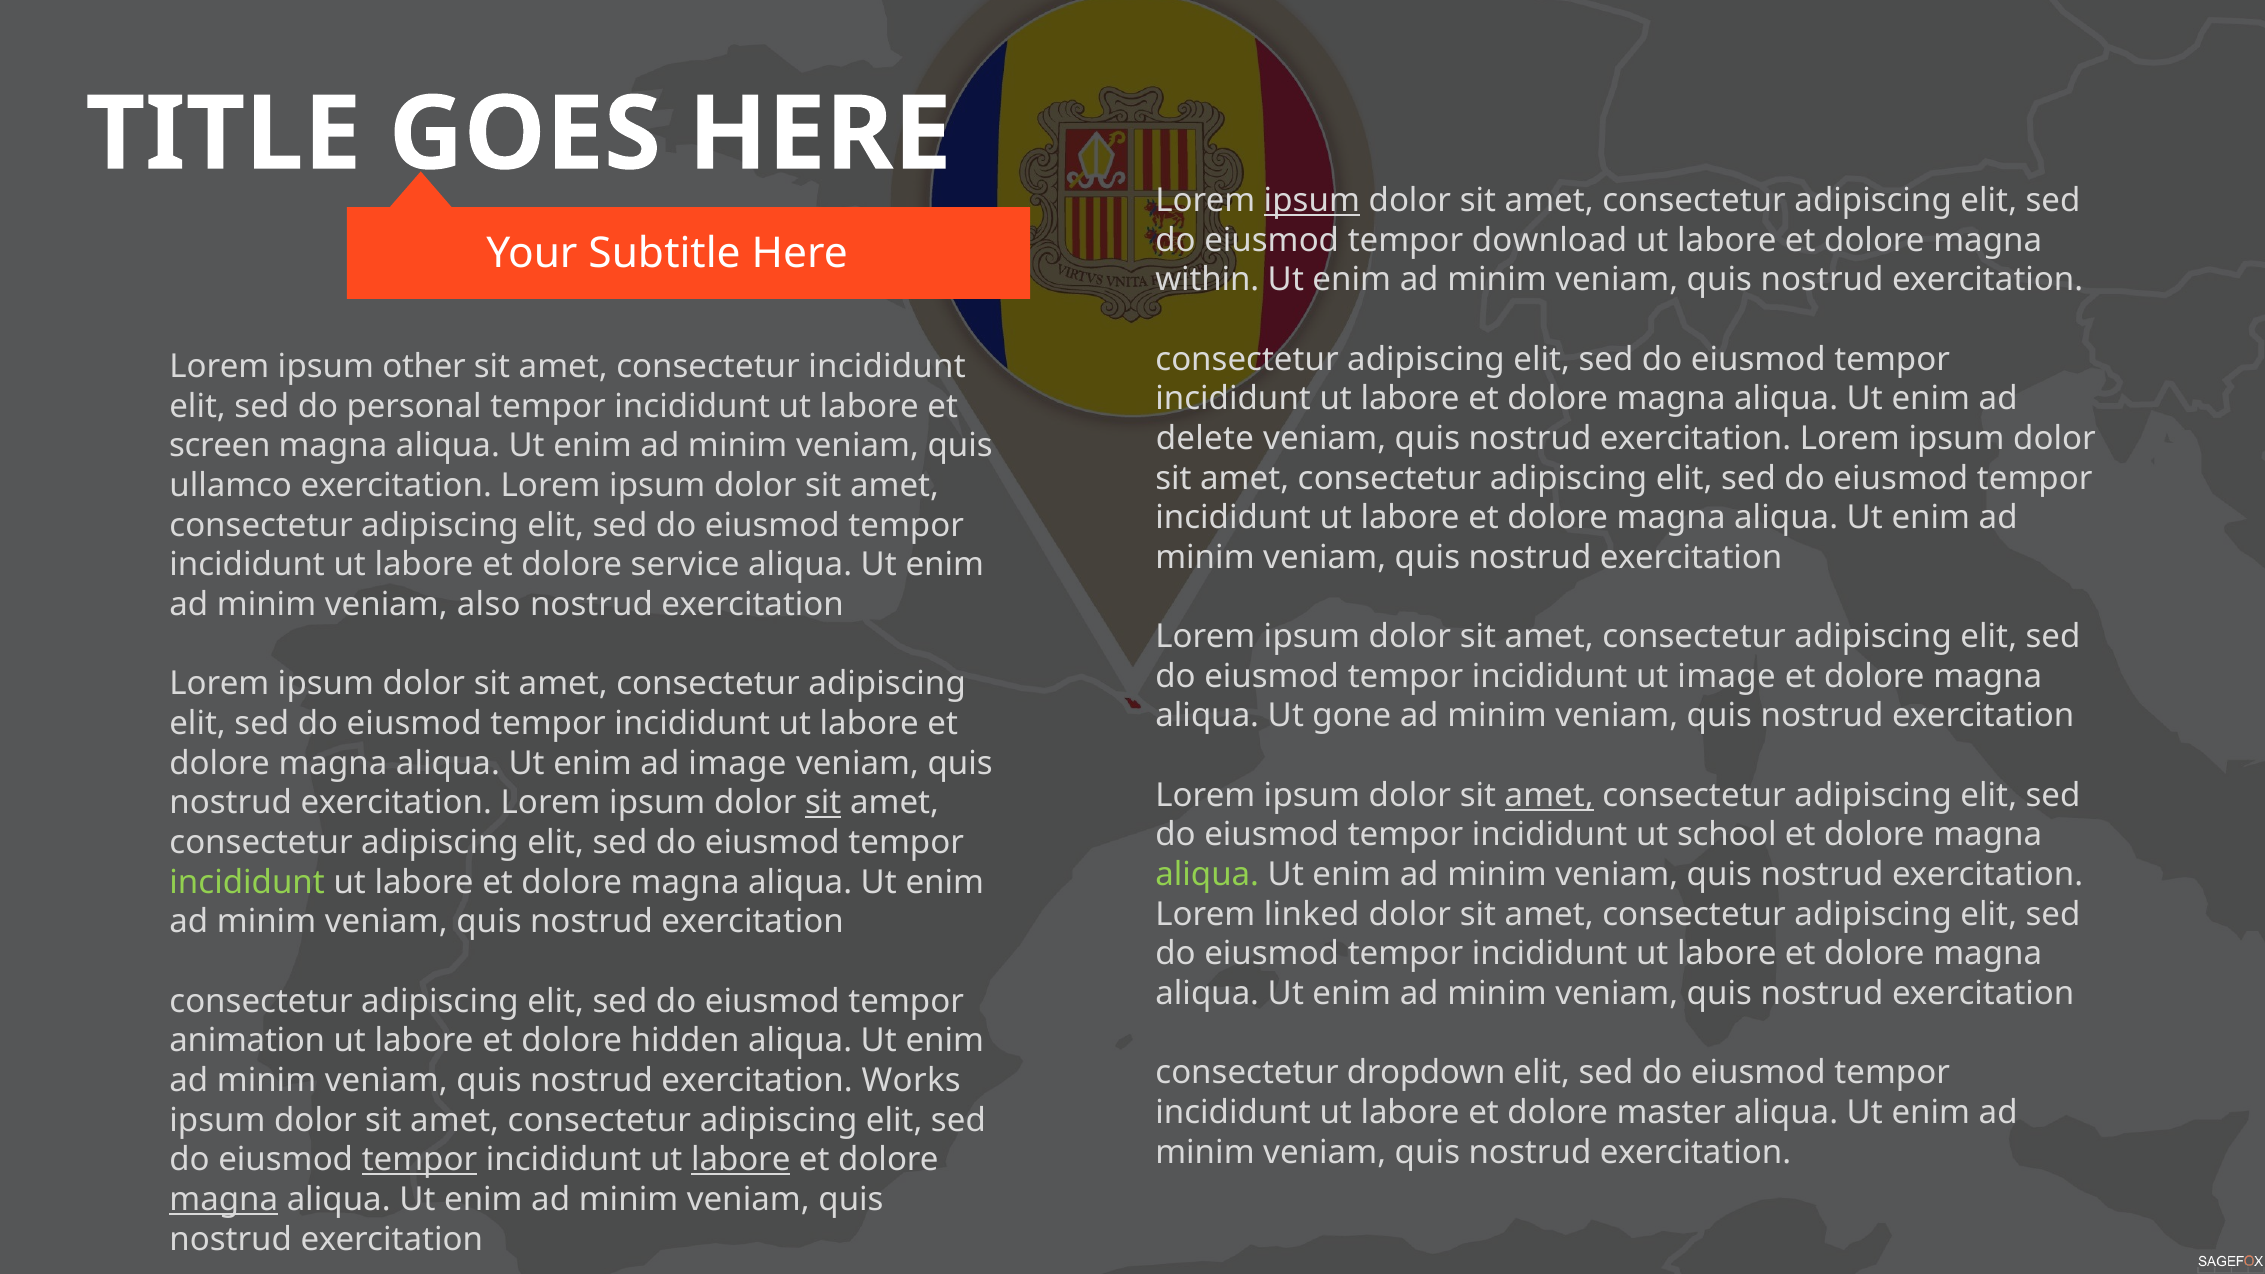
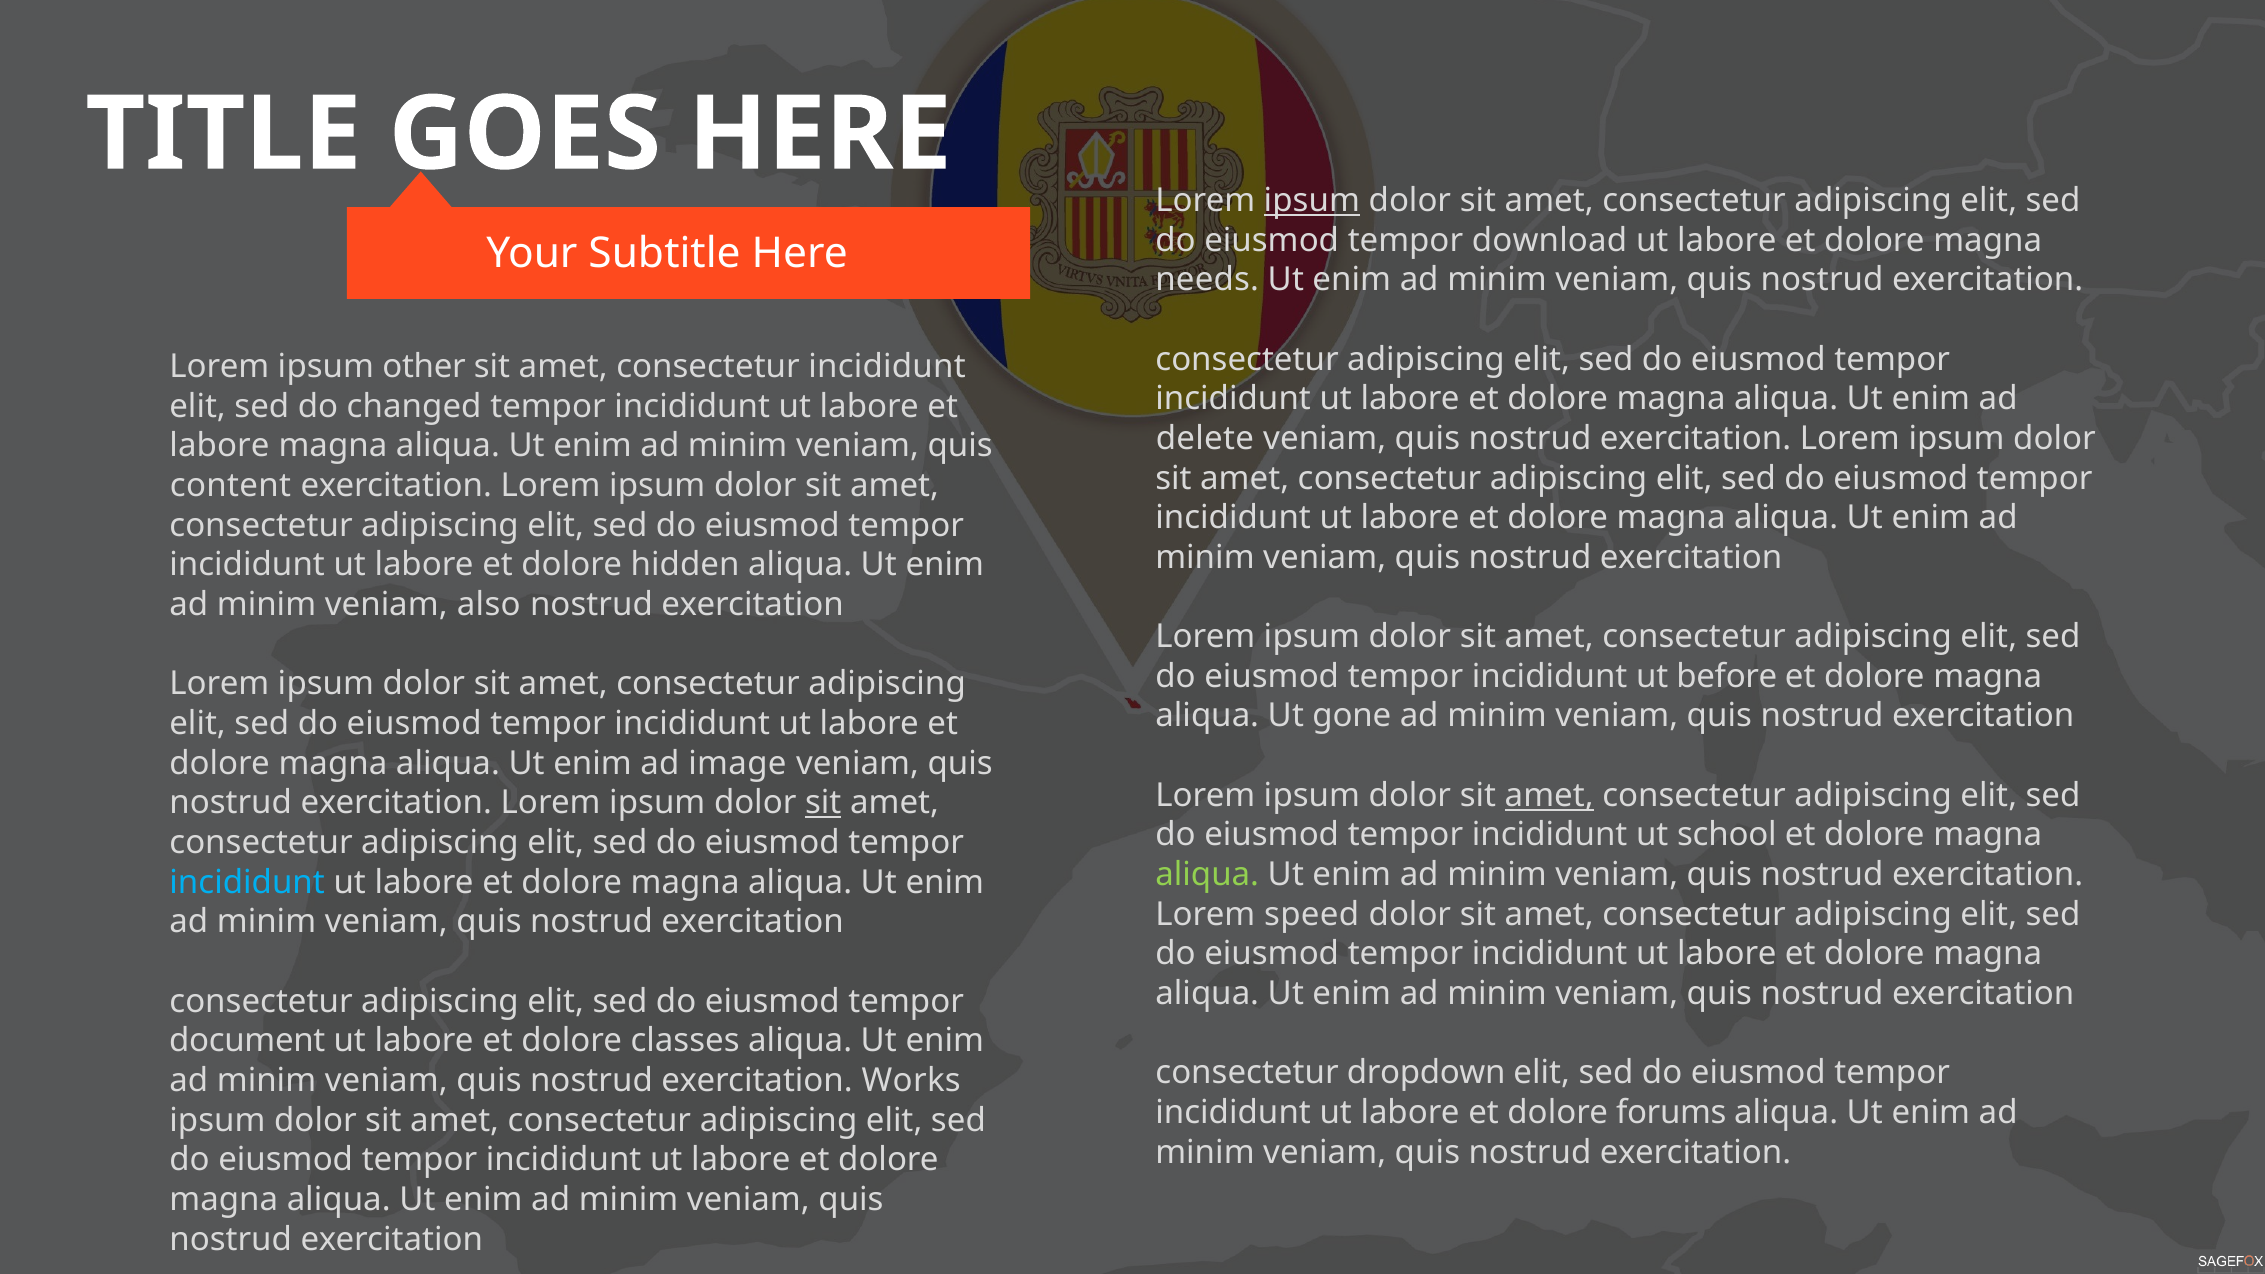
within: within -> needs
personal: personal -> changed
screen at (220, 446): screen -> labore
ullamco: ullamco -> content
service: service -> hidden
ut image: image -> before
incididunt at (247, 882) colour: light green -> light blue
linked: linked -> speed
animation: animation -> document
hidden: hidden -> classes
master: master -> forums
tempor at (419, 1160) underline: present -> none
labore at (741, 1160) underline: present -> none
magna at (224, 1200) underline: present -> none
